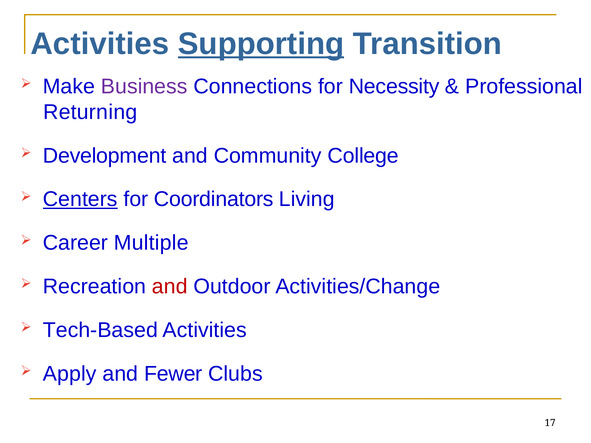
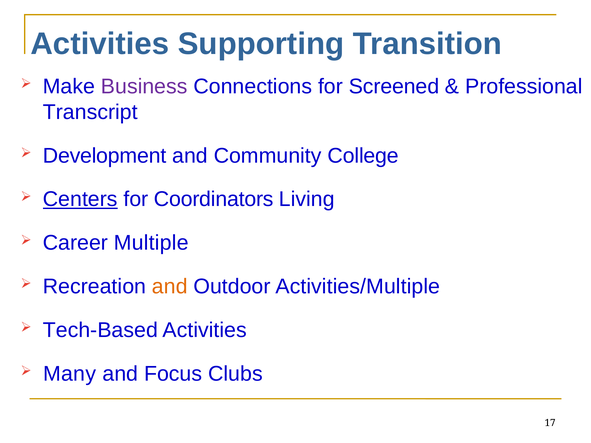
Supporting underline: present -> none
Necessity: Necessity -> Screened
Returning: Returning -> Transcript
and at (170, 287) colour: red -> orange
Activities/Change: Activities/Change -> Activities/Multiple
Apply: Apply -> Many
Fewer: Fewer -> Focus
